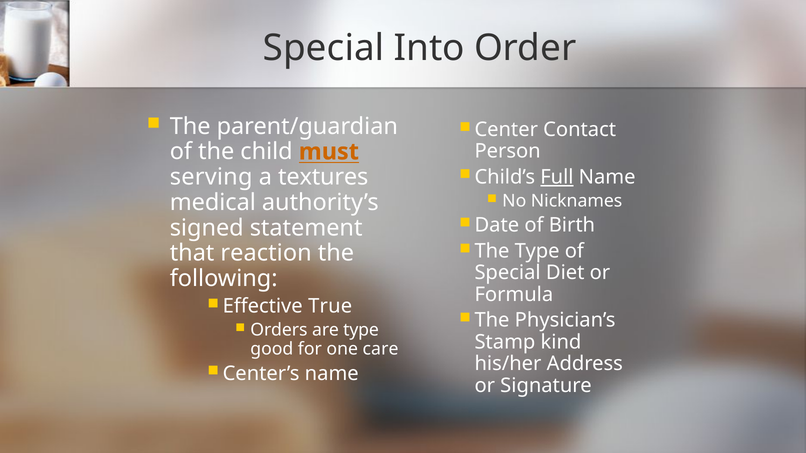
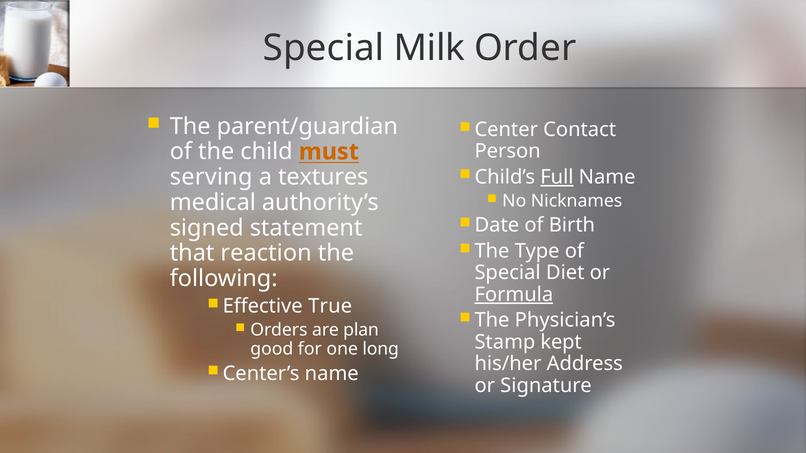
Into: Into -> Milk
Formula underline: none -> present
are type: type -> plan
kind: kind -> kept
care: care -> long
